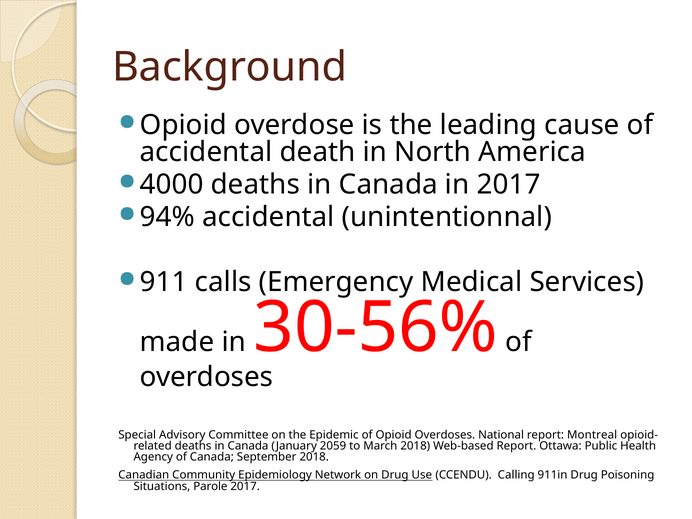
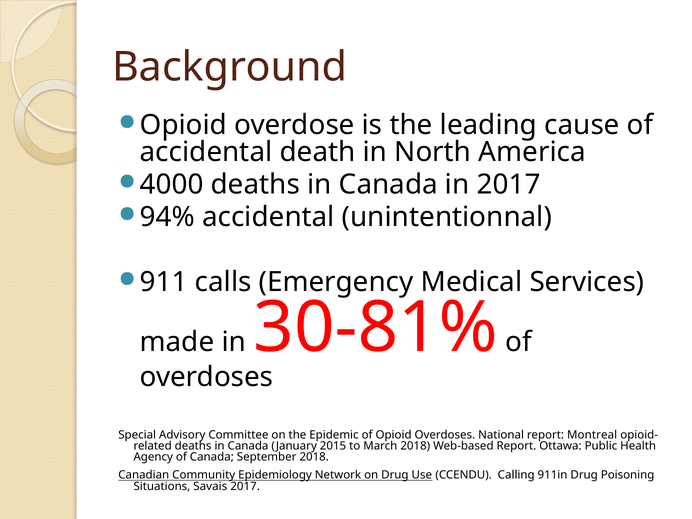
30-56%: 30-56% -> 30-81%
2059: 2059 -> 2015
Parole: Parole -> Savais
